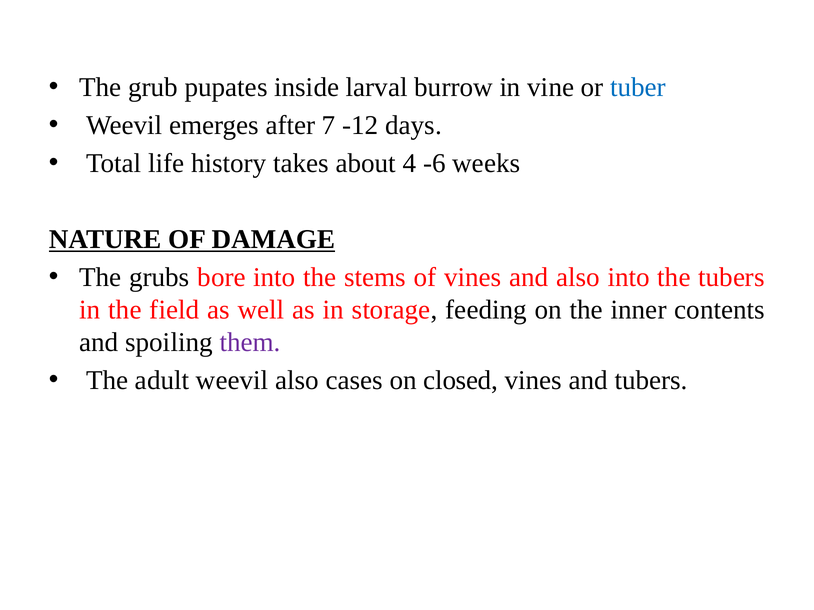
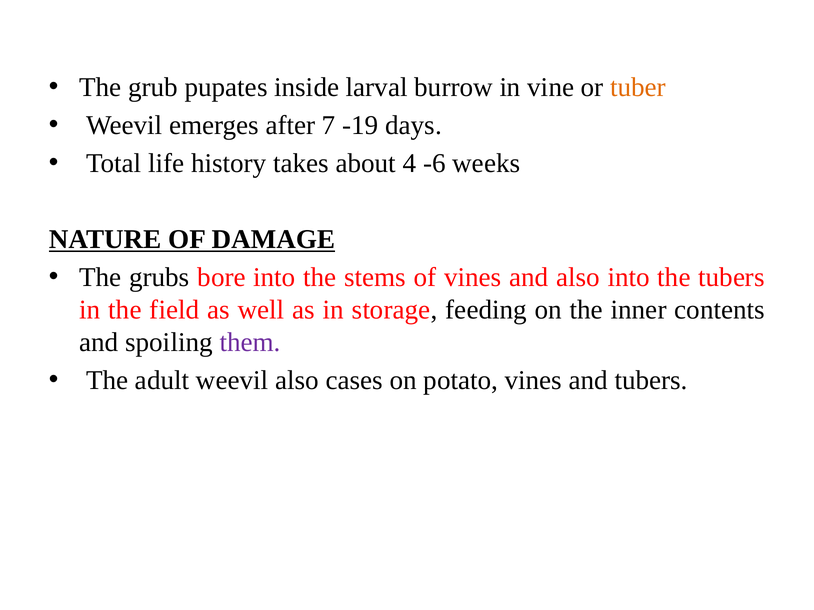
tuber colour: blue -> orange
-12: -12 -> -19
closed: closed -> potato
